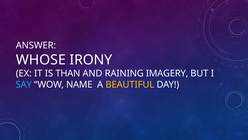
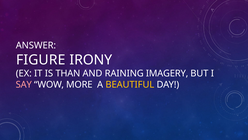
WHOSE: WHOSE -> FIGURE
SAY colour: light blue -> pink
NAME: NAME -> MORE
